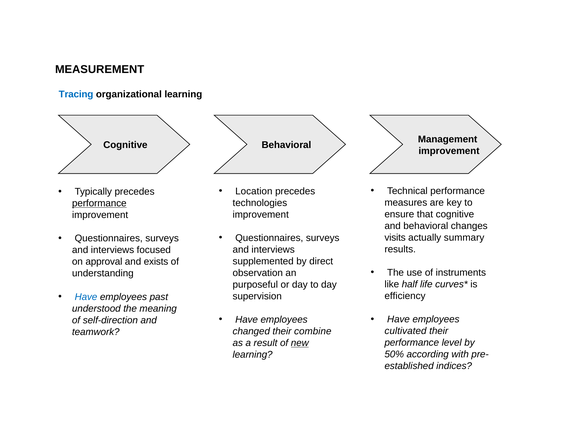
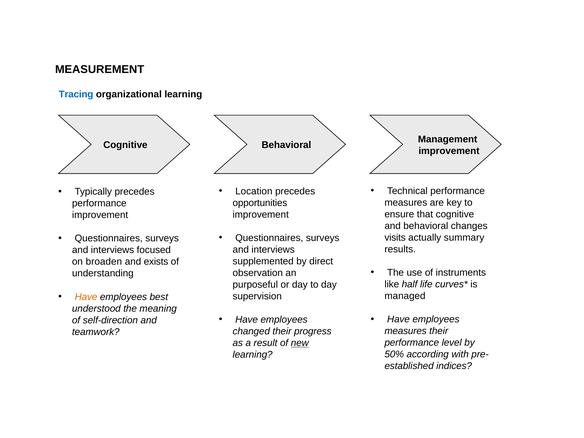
technologies: technologies -> opportunities
performance at (99, 203) underline: present -> none
approval: approval -> broaden
efficiency: efficiency -> managed
Have at (86, 297) colour: blue -> orange
past: past -> best
cultivated at (406, 331): cultivated -> measures
combine: combine -> progress
